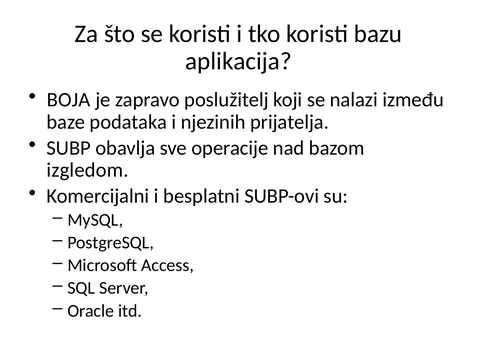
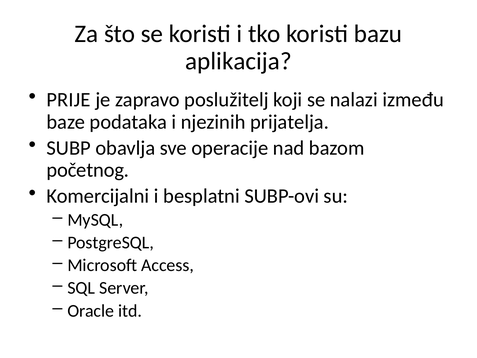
BOJA: BOJA -> PRIJE
izgledom: izgledom -> početnog
